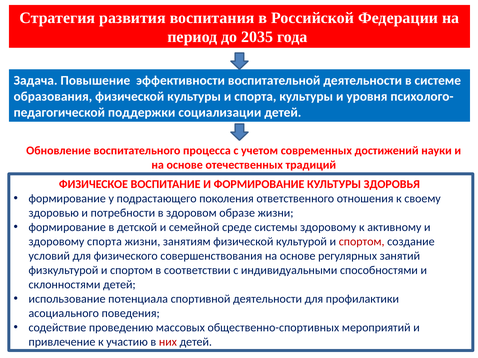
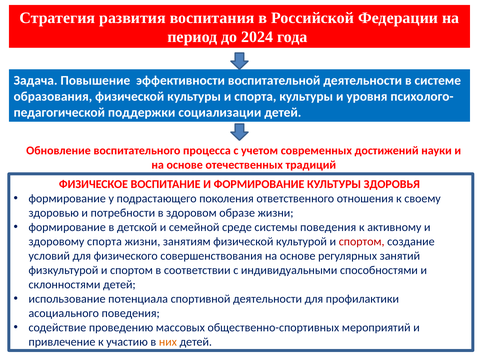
2035: 2035 -> 2024
системы здоровому: здоровому -> поведения
них colour: red -> orange
